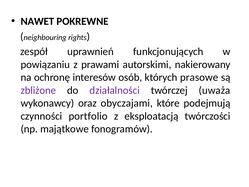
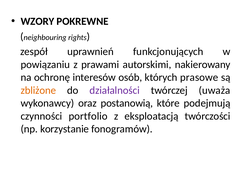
NAWET: NAWET -> WZORY
zbliżone colour: purple -> orange
obyczajami: obyczajami -> postanowią
majątkowe: majątkowe -> korzystanie
